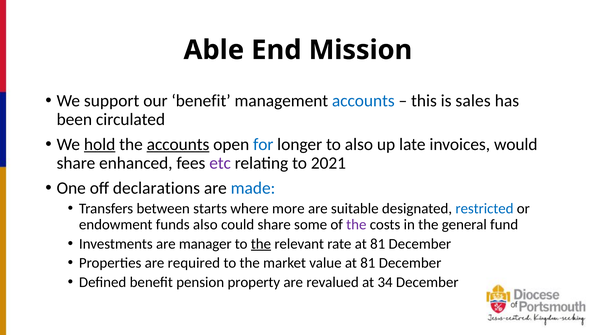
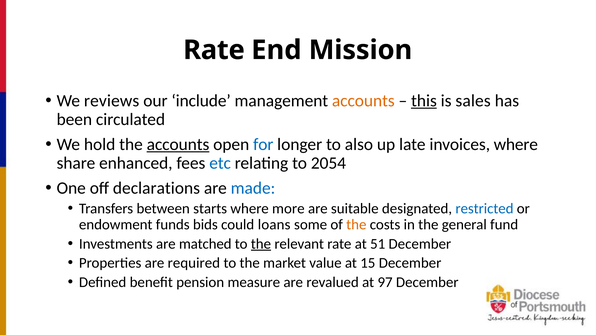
Able at (214, 50): Able -> Rate
support: support -> reviews
our benefit: benefit -> include
accounts at (363, 101) colour: blue -> orange
this underline: none -> present
hold underline: present -> none
invoices would: would -> where
etc colour: purple -> blue
2021: 2021 -> 2054
funds also: also -> bids
could share: share -> loans
the at (356, 225) colour: purple -> orange
manager: manager -> matched
rate at 81: 81 -> 51
value at 81: 81 -> 15
property: property -> measure
34: 34 -> 97
